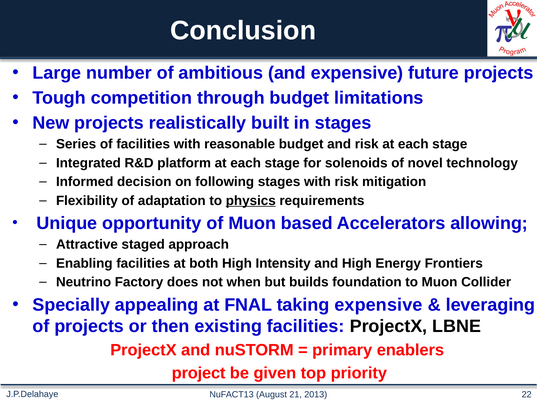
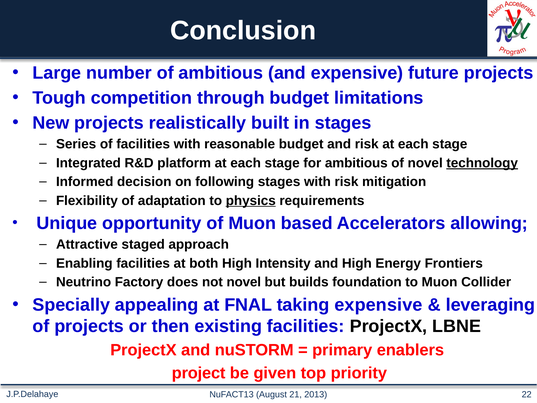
for solenoids: solenoids -> ambitious
technology underline: none -> present
not when: when -> novel
